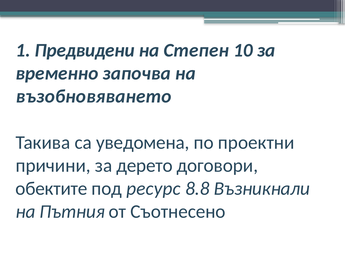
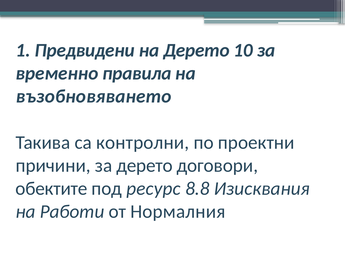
на Степен: Степен -> Дерето
започва: започва -> правила
уведомена: уведомена -> контролни
Възникнали: Възникнали -> Изисквания
Пътния: Пътния -> Работи
Съотнесено: Съотнесено -> Нормалния
